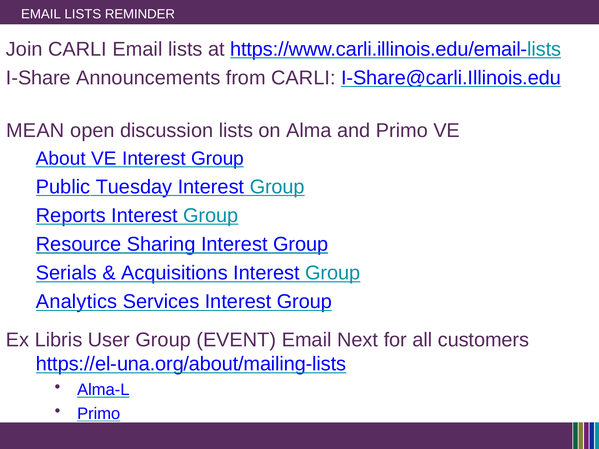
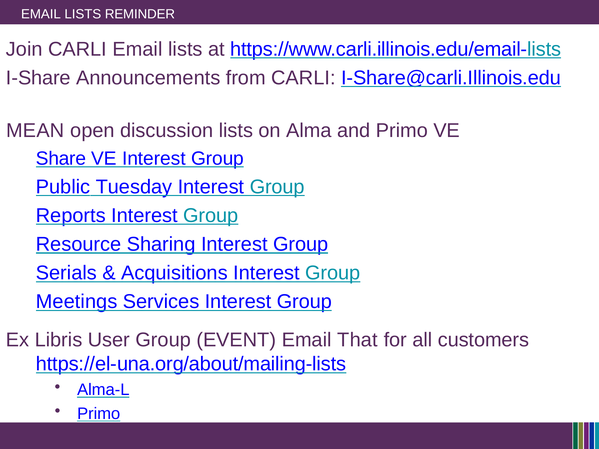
About: About -> Share
Analytics: Analytics -> Meetings
Next: Next -> That
